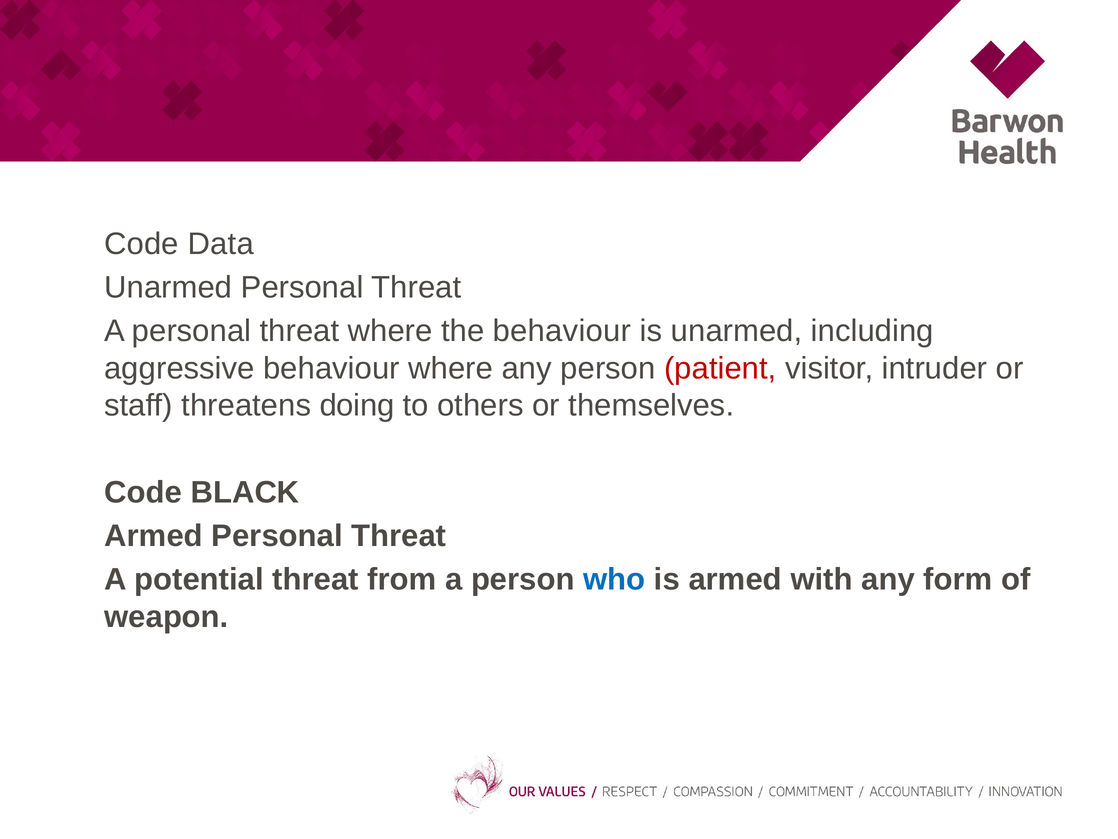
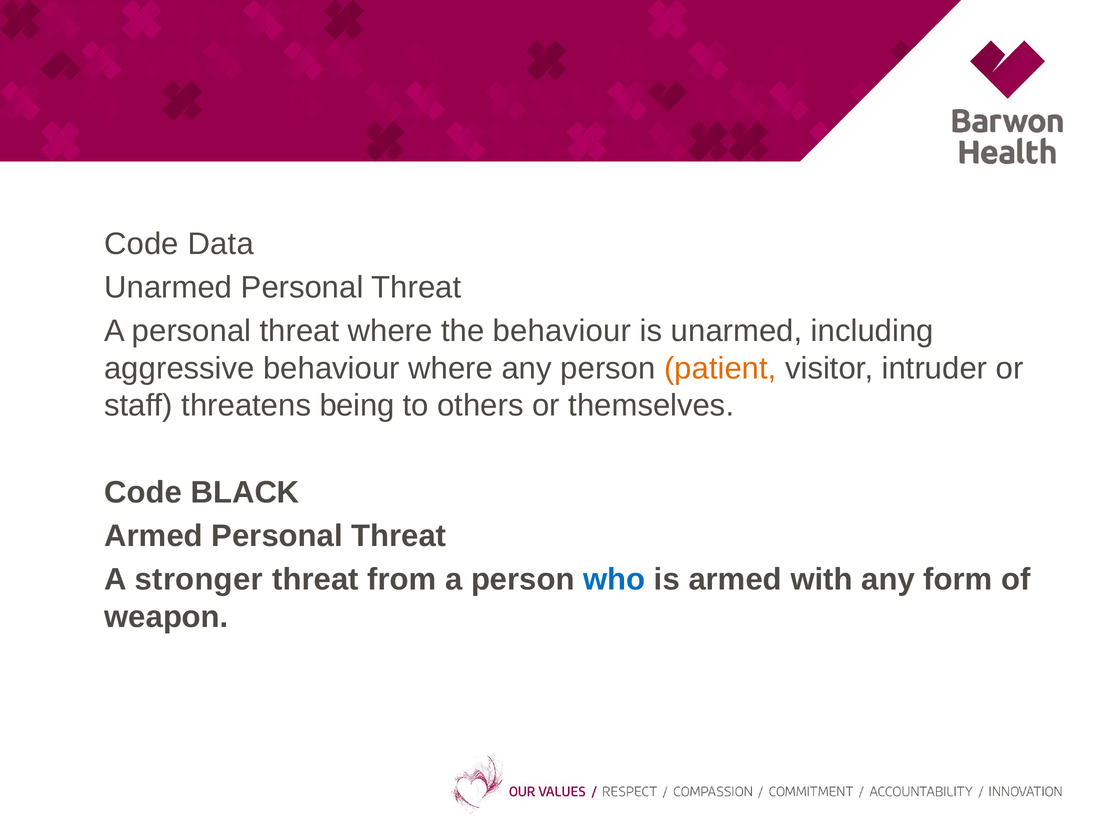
patient colour: red -> orange
doing: doing -> being
potential: potential -> stronger
